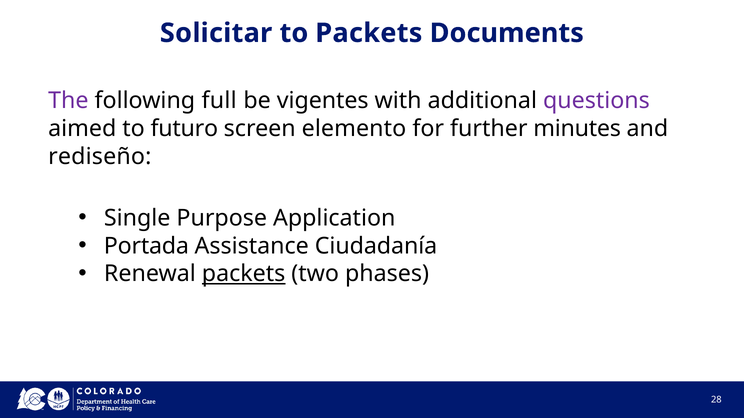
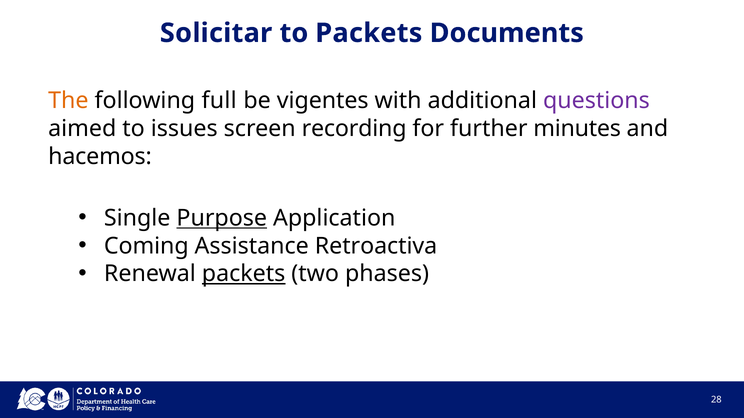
The colour: purple -> orange
futuro: futuro -> issues
elemento: elemento -> recording
rediseño: rediseño -> hacemos
Purpose underline: none -> present
Portada: Portada -> Coming
Ciudadanía: Ciudadanía -> Retroactiva
